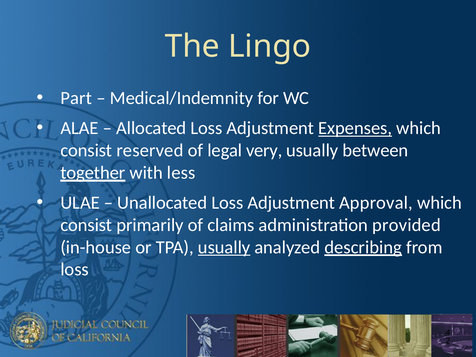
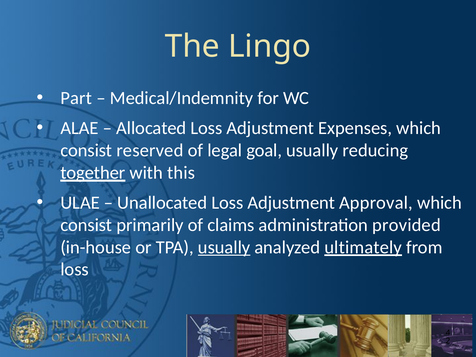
Expenses underline: present -> none
very: very -> goal
between: between -> reducing
less: less -> this
describing: describing -> ultimately
